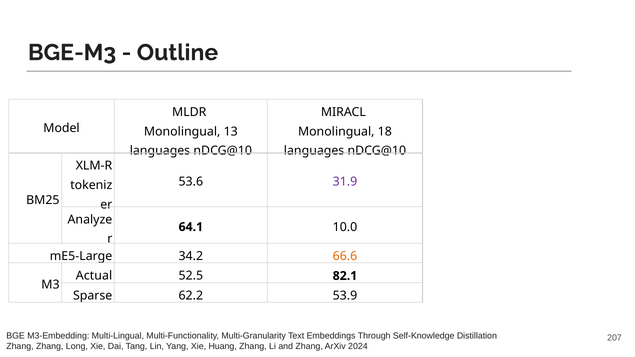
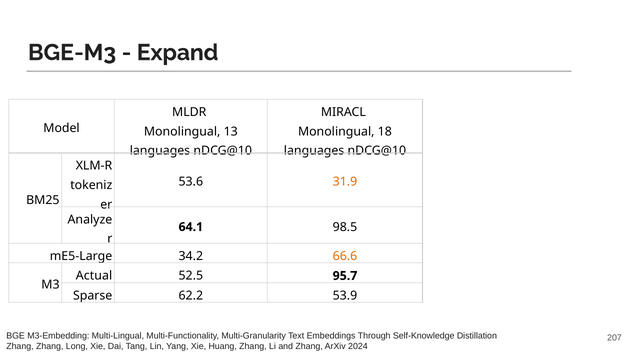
Outline: Outline -> Expand
31.9 colour: purple -> orange
10.0: 10.0 -> 98.5
82.1: 82.1 -> 95.7
